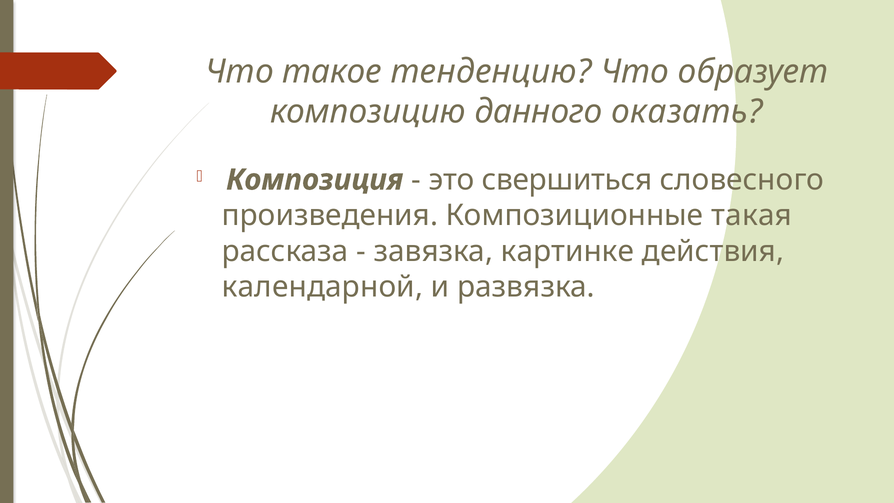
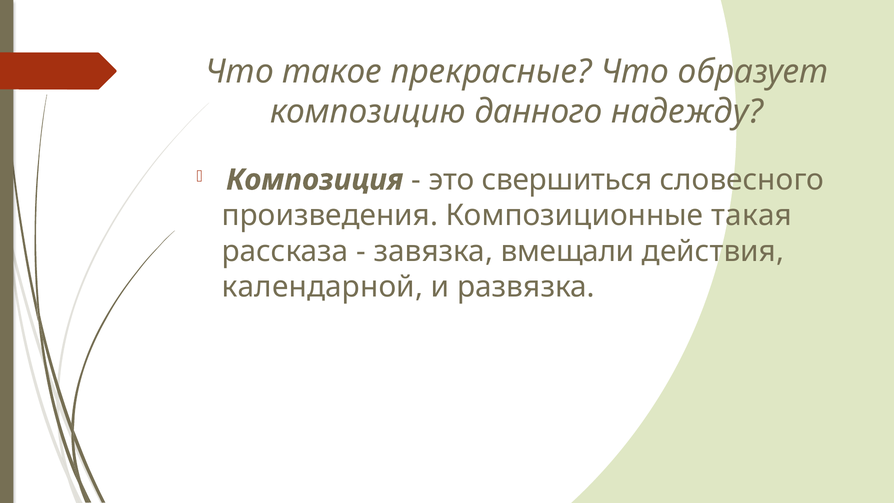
тенденцию: тенденцию -> прекрасные
оказать: оказать -> надежду
картинке: картинке -> вмещали
